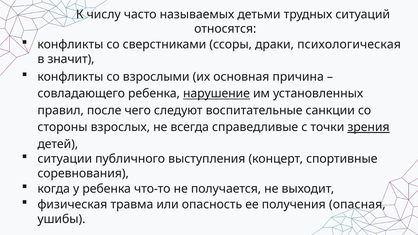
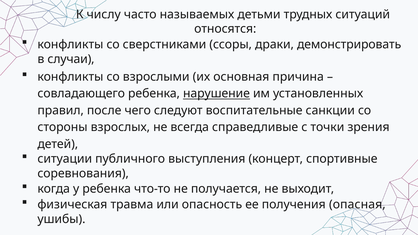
психологическая: психологическая -> демонстрировать
значит: значит -> случаи
зрения underline: present -> none
